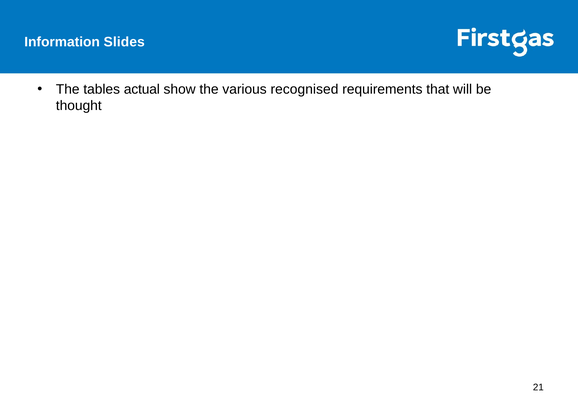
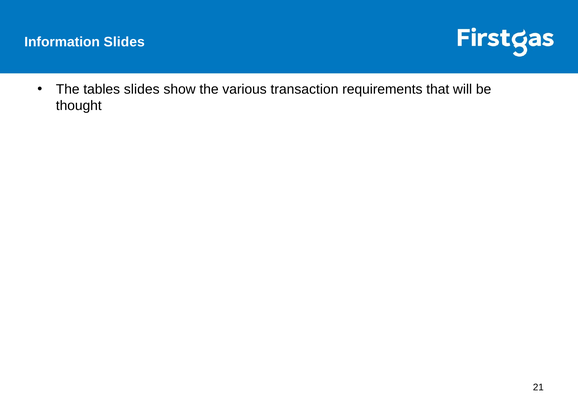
tables actual: actual -> slides
recognised: recognised -> transaction
